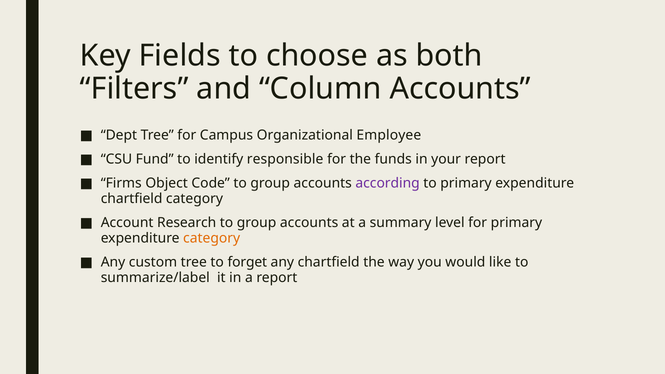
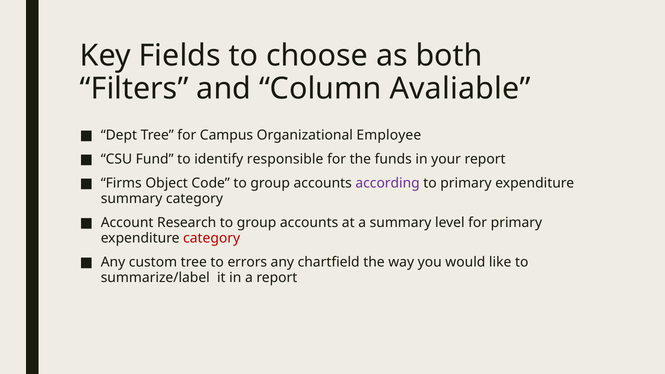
Column Accounts: Accounts -> Avaliable
chartfield at (132, 199): chartfield -> summary
category at (212, 238) colour: orange -> red
forget: forget -> errors
